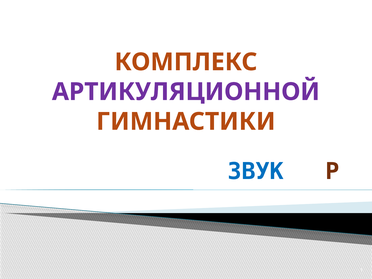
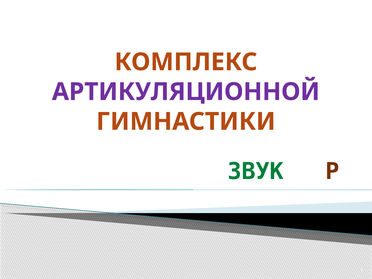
ЗВУК colour: blue -> green
